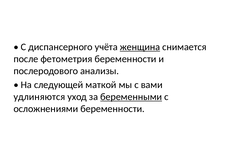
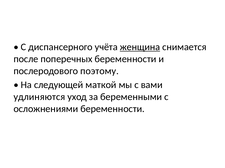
фетометрия: фетометрия -> поперечных
анализы: анализы -> поэтому
беременными underline: present -> none
